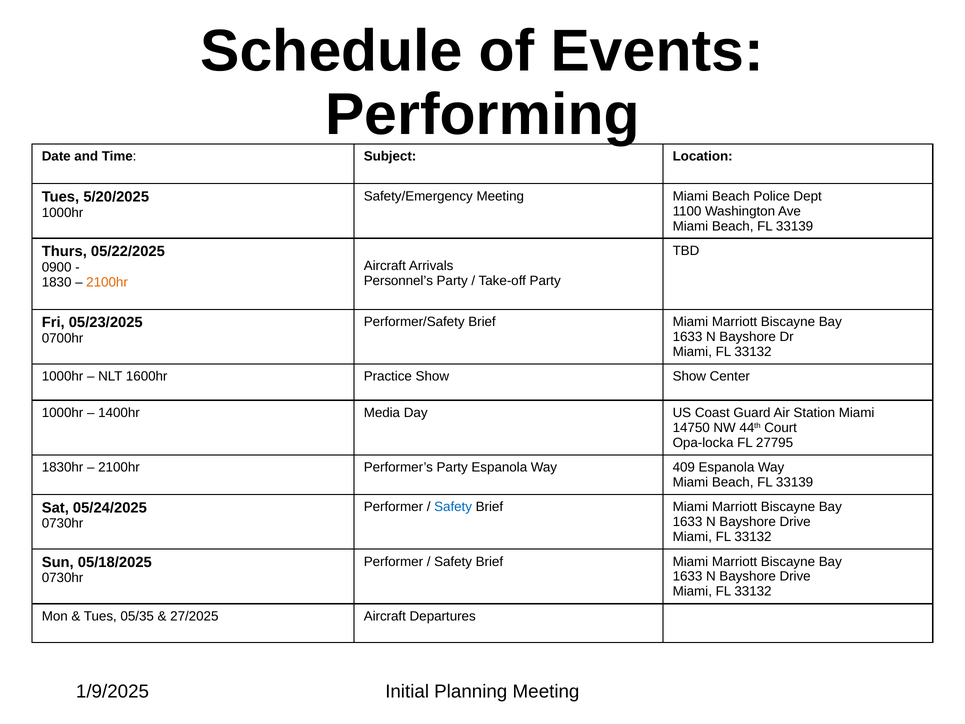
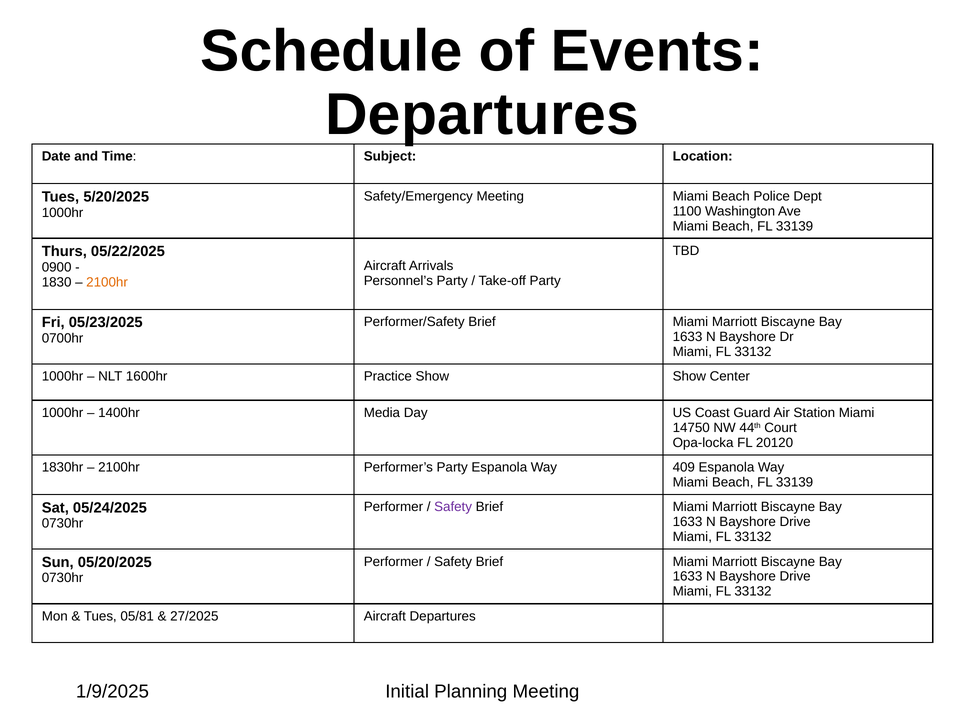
Performing at (482, 115): Performing -> Departures
27795: 27795 -> 20120
Safety at (453, 507) colour: blue -> purple
05/18/2025: 05/18/2025 -> 05/20/2025
05/35: 05/35 -> 05/81
